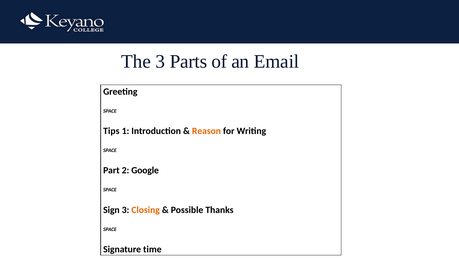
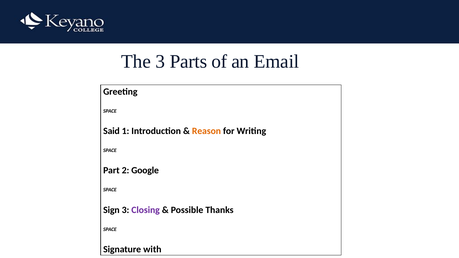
Tips: Tips -> Said
Closing colour: orange -> purple
time: time -> with
